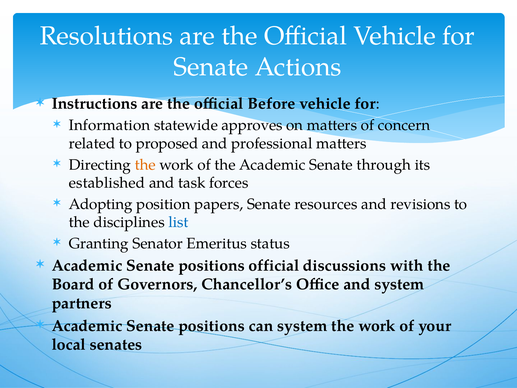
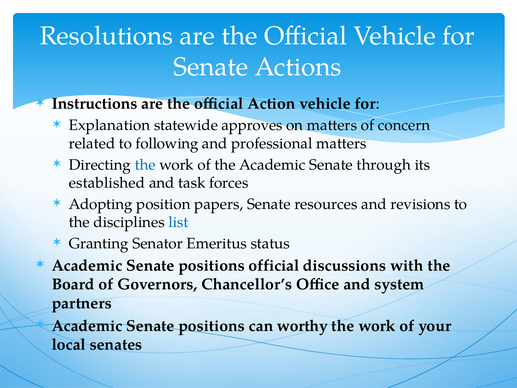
Before: Before -> Action
Information: Information -> Explanation
proposed: proposed -> following
the at (145, 165) colour: orange -> blue
can system: system -> worthy
